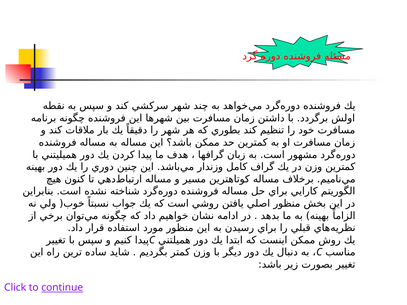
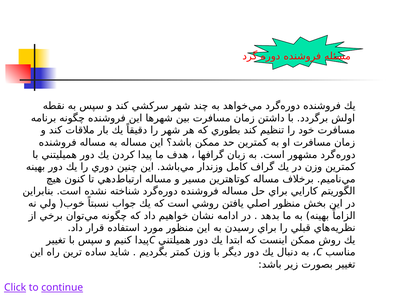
Click underline: none -> present
